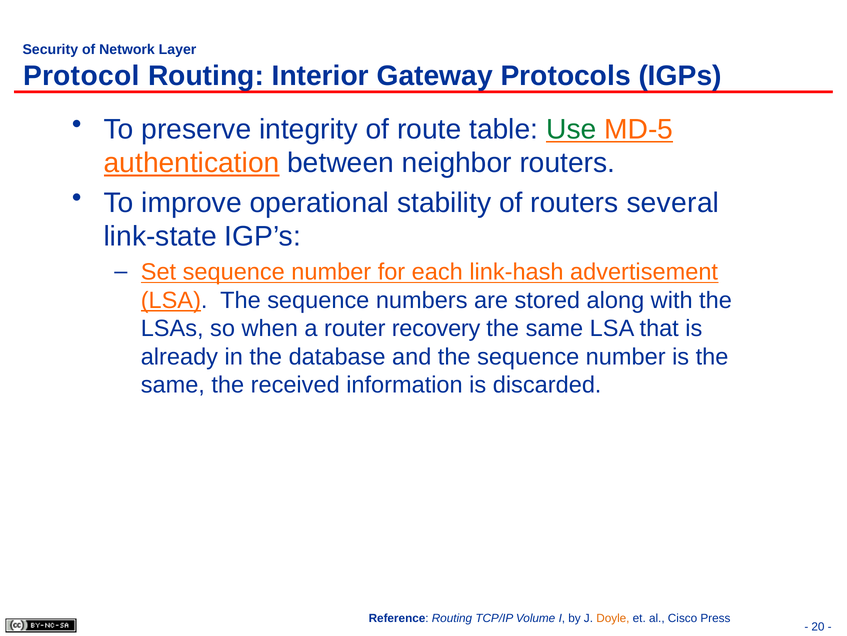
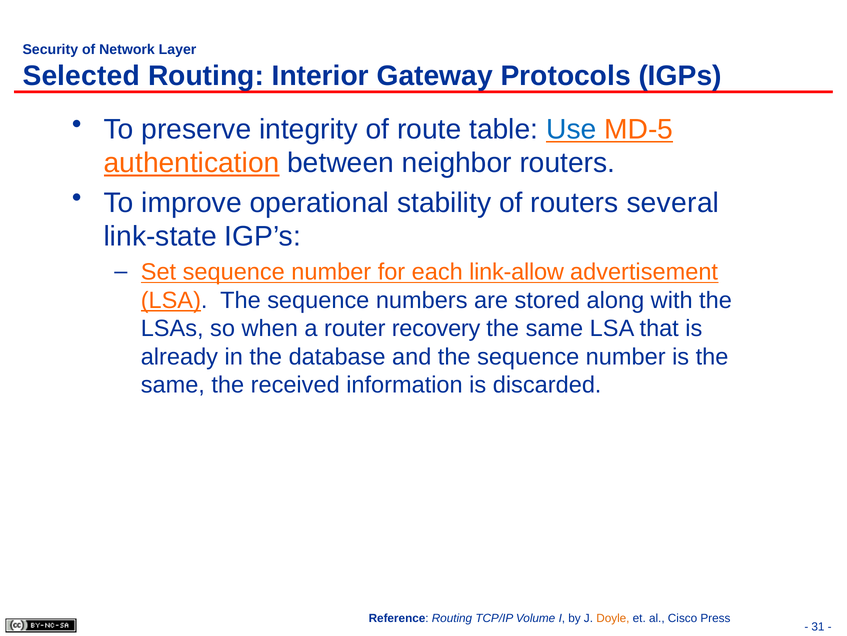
Protocol: Protocol -> Selected
Use colour: green -> blue
link-hash: link-hash -> link-allow
20: 20 -> 31
